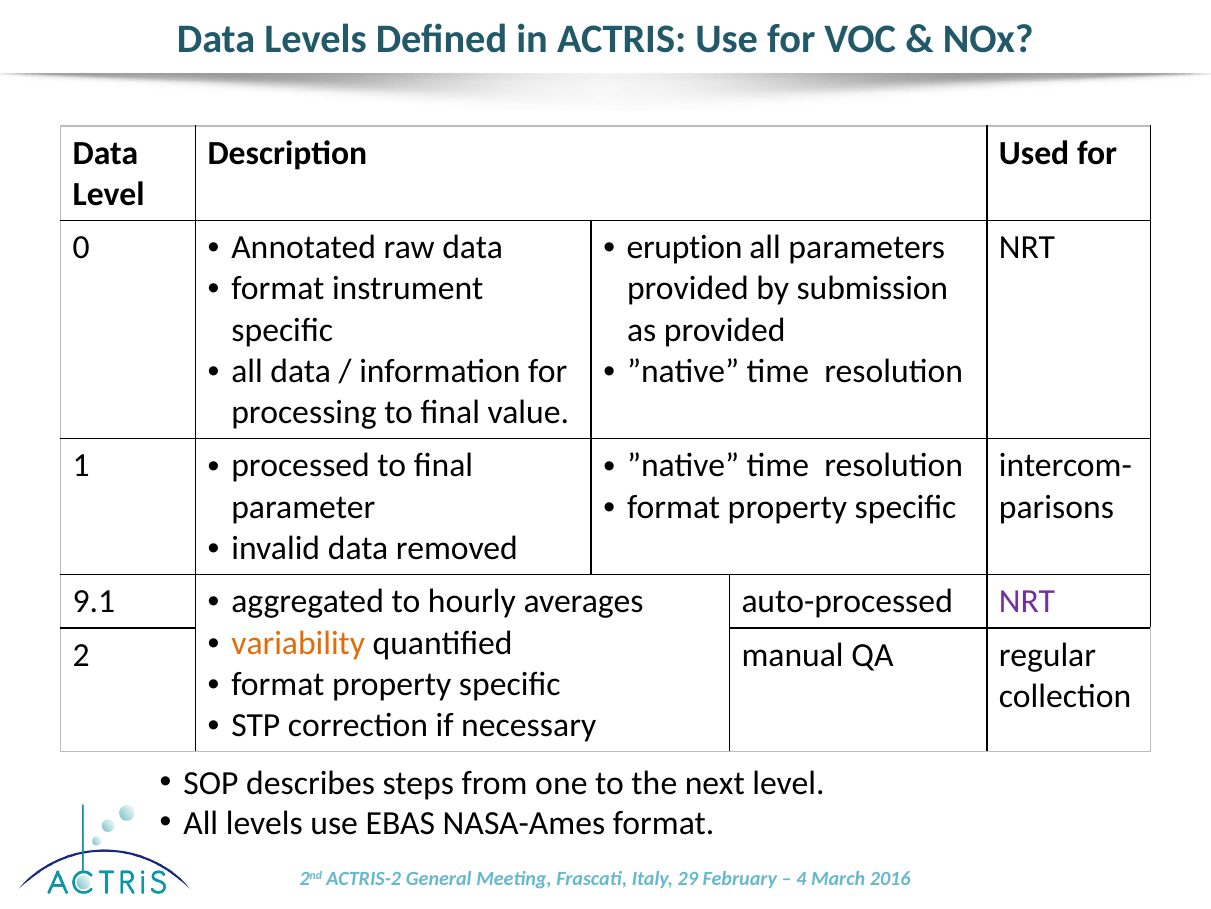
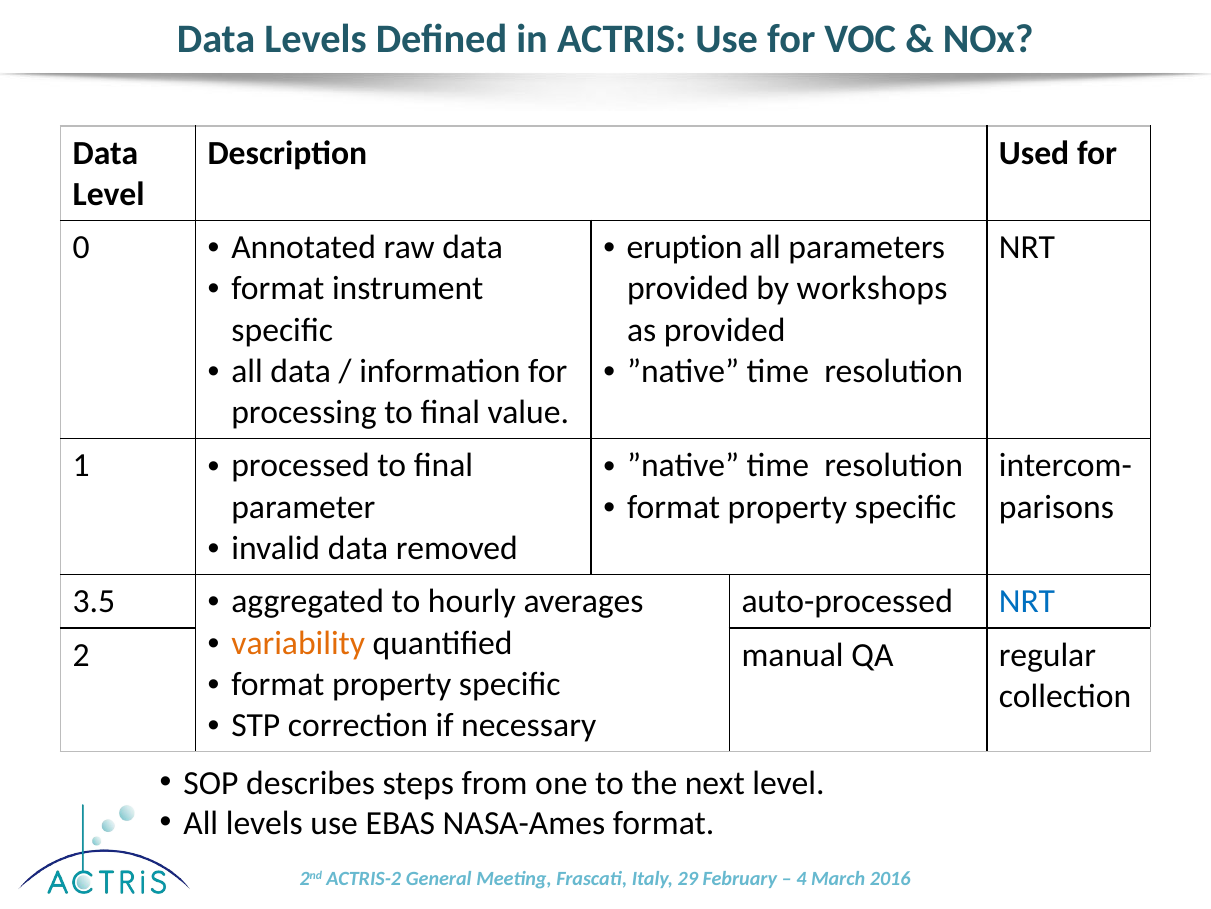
submission: submission -> workshops
9.1: 9.1 -> 3.5
NRT at (1027, 601) colour: purple -> blue
